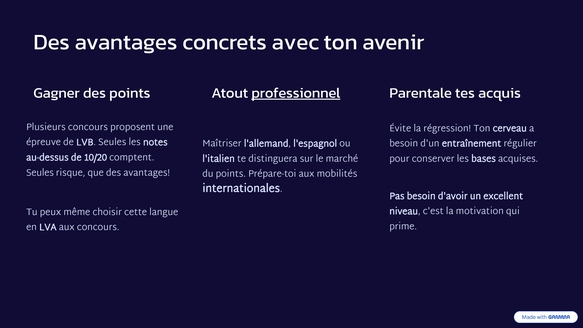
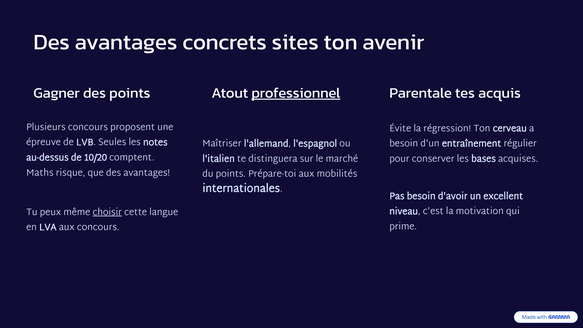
avec: avec -> sites
Seules at (40, 173): Seules -> Maths
choisir underline: none -> present
